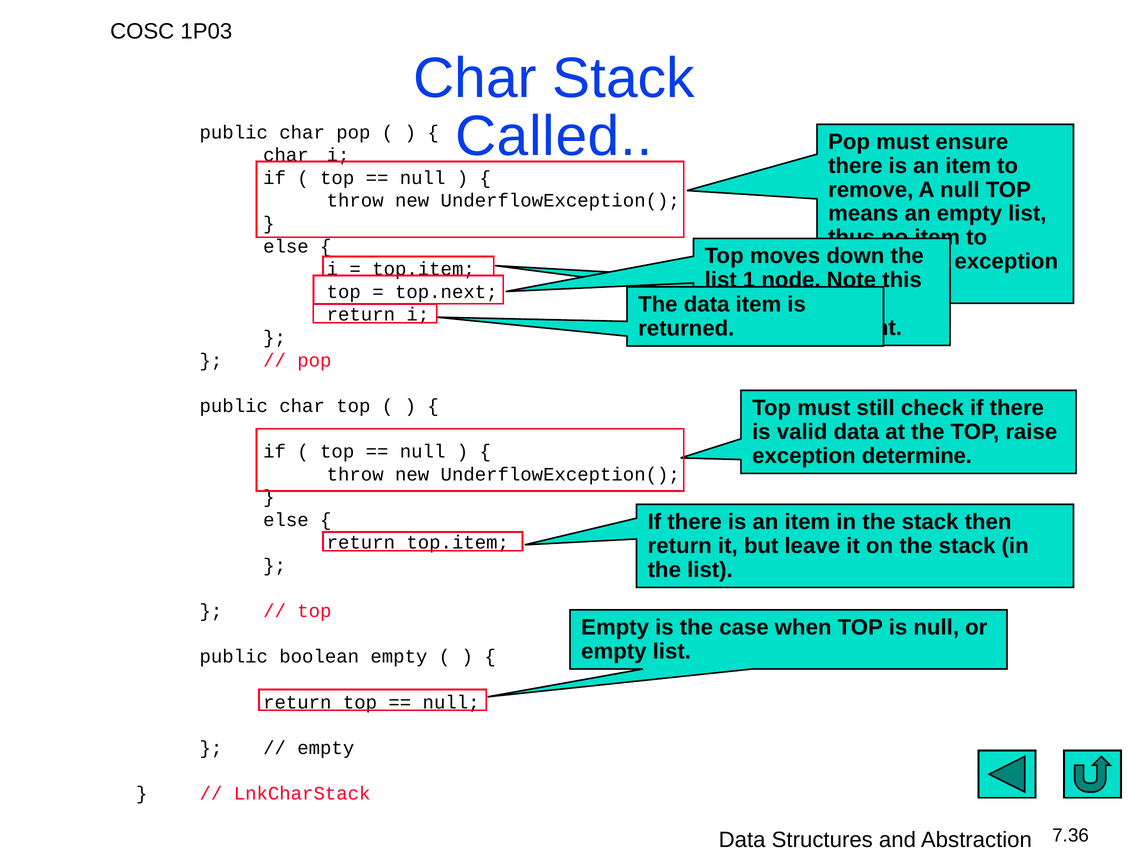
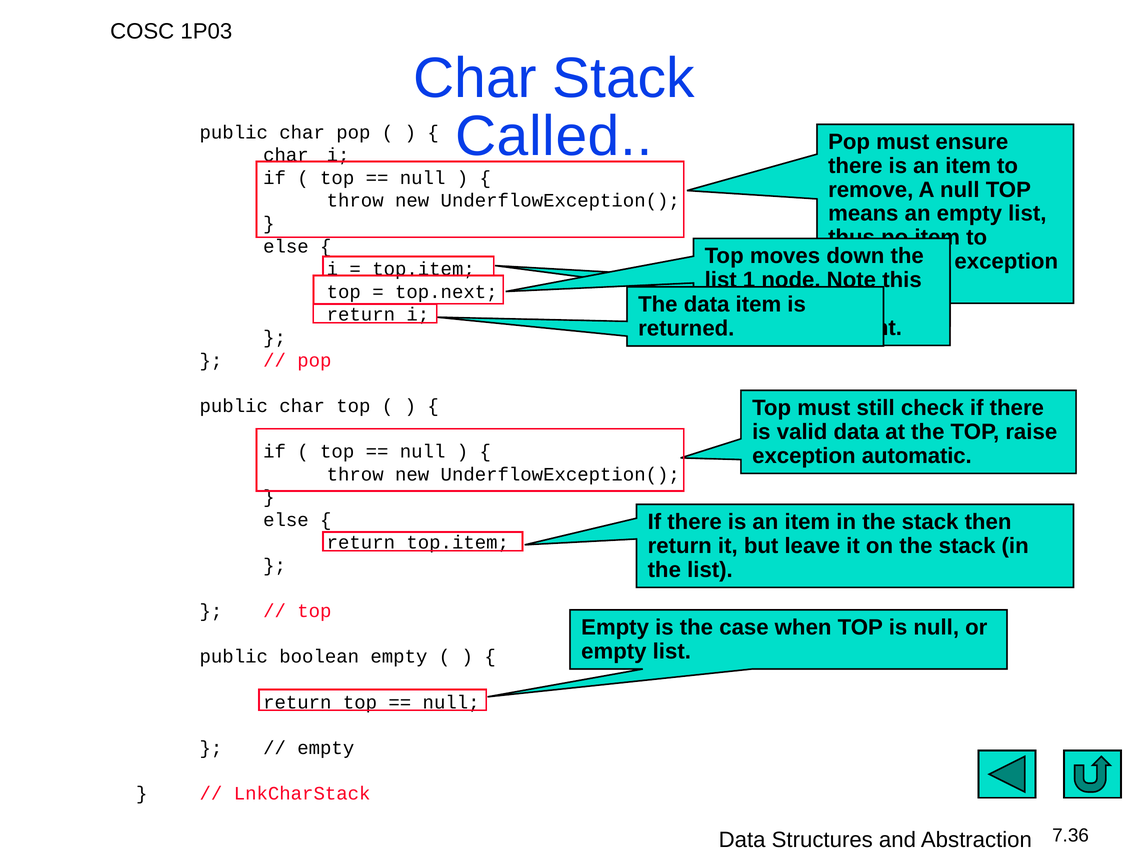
determine: determine -> automatic
